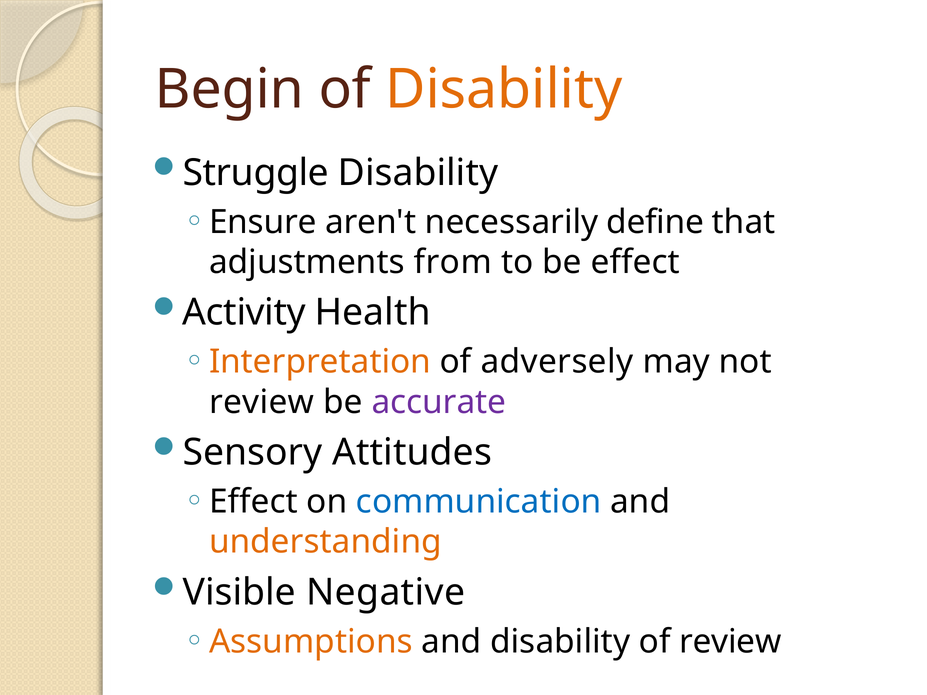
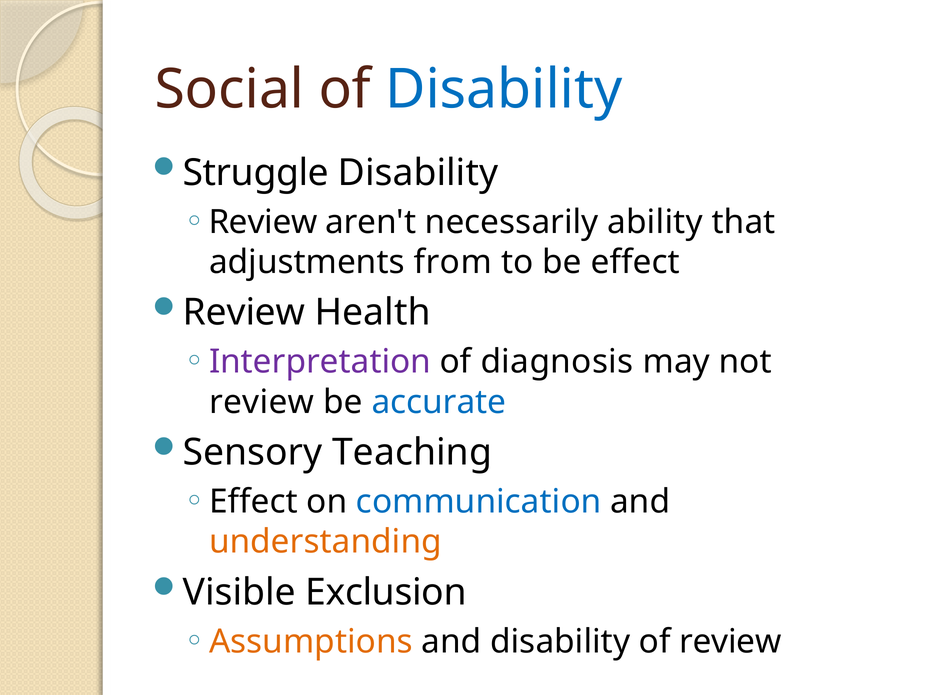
Begin: Begin -> Social
Disability at (504, 90) colour: orange -> blue
Ensure at (263, 222): Ensure -> Review
define: define -> ability
Activity at (244, 313): Activity -> Review
Interpretation colour: orange -> purple
adversely: adversely -> diagnosis
accurate colour: purple -> blue
Attitudes: Attitudes -> Teaching
Negative: Negative -> Exclusion
